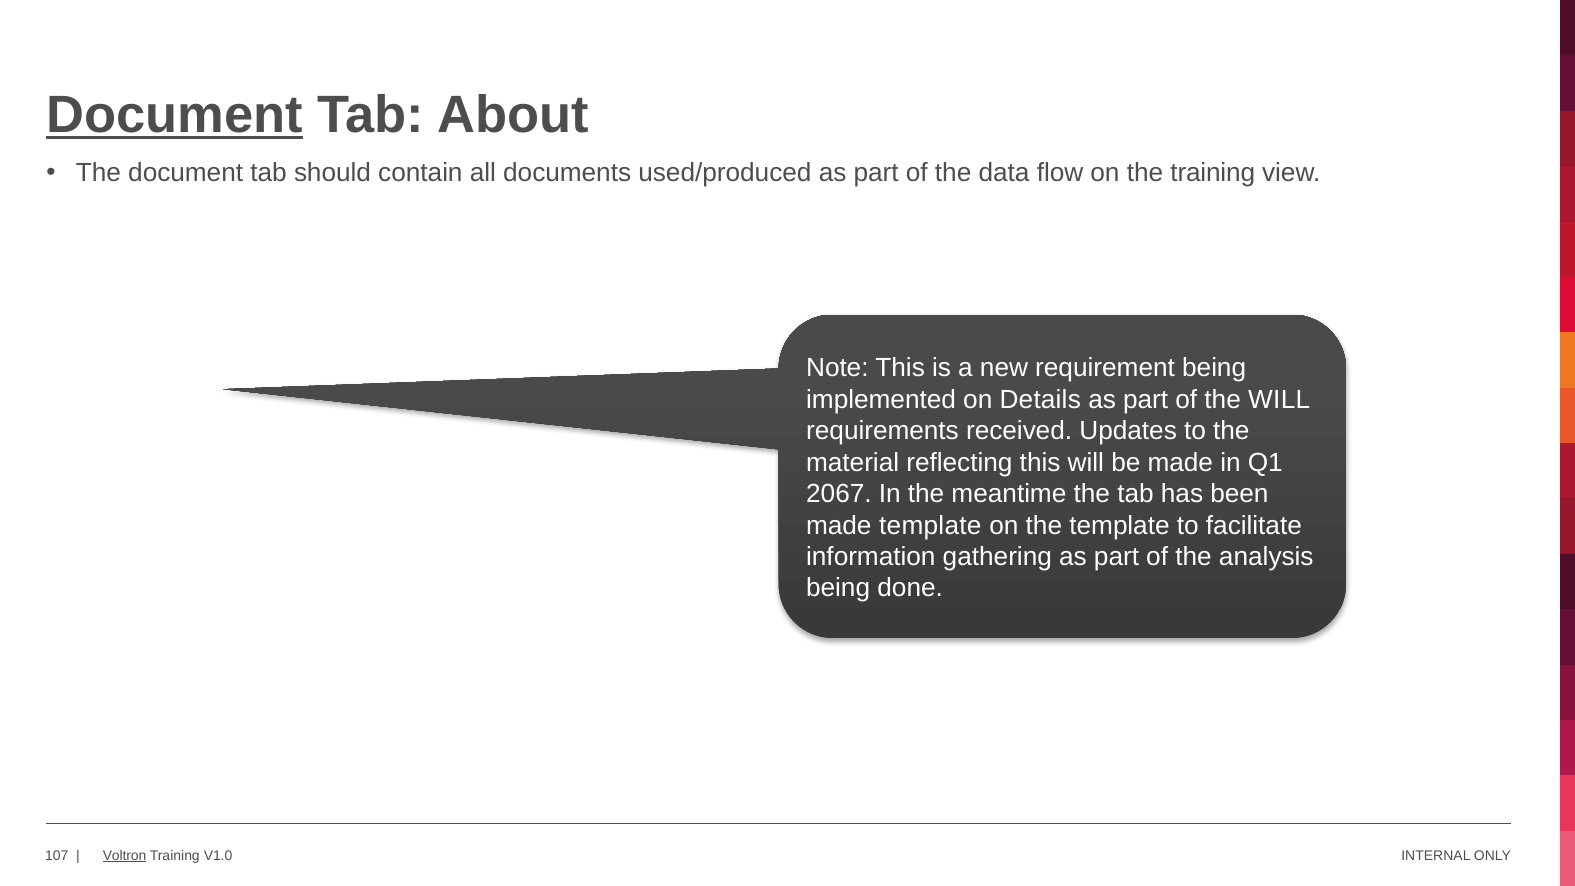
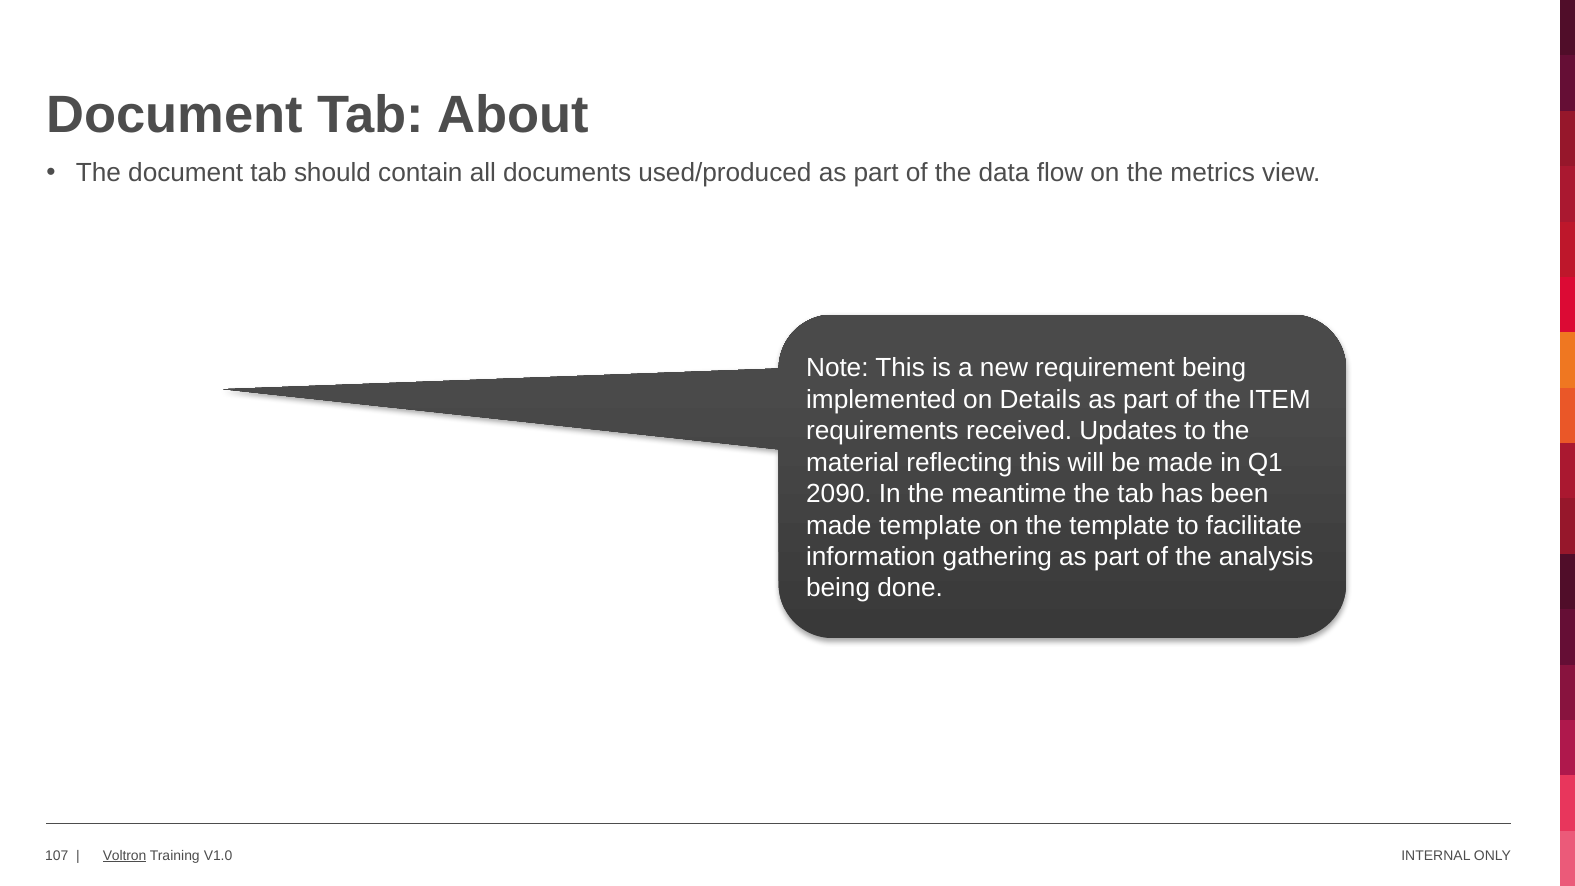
Document at (175, 115) underline: present -> none
the training: training -> metrics
the WILL: WILL -> ITEM
2067: 2067 -> 2090
